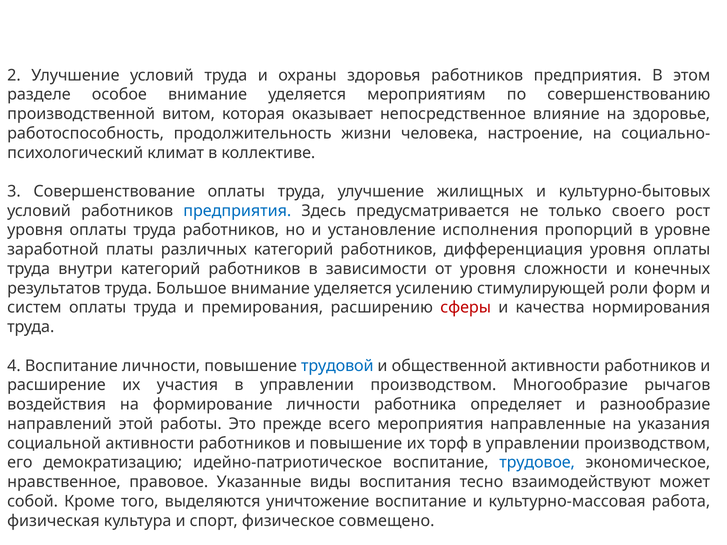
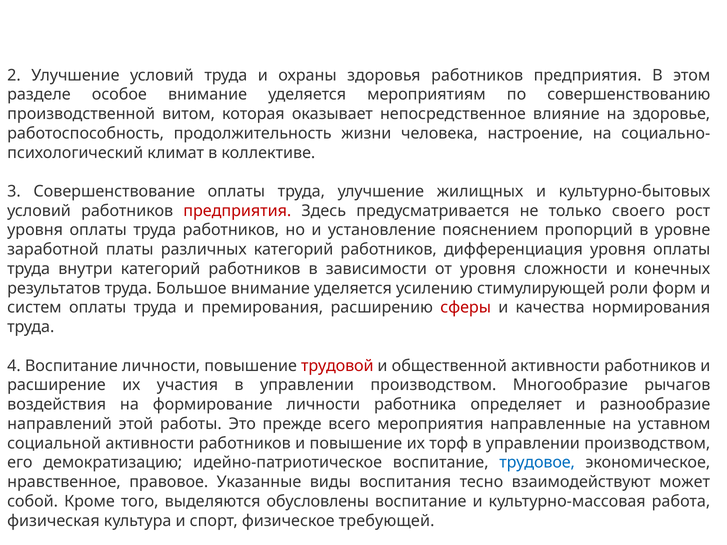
предприятия at (237, 211) colour: blue -> red
исполнения: исполнения -> пояснением
трудовой colour: blue -> red
указания: указания -> уставном
уничтожение: уничтожение -> обусловлены
совмещено: совмещено -> требующей
